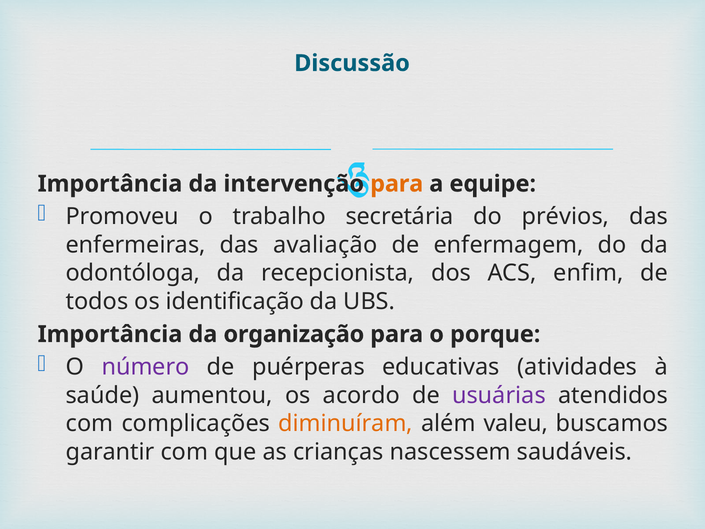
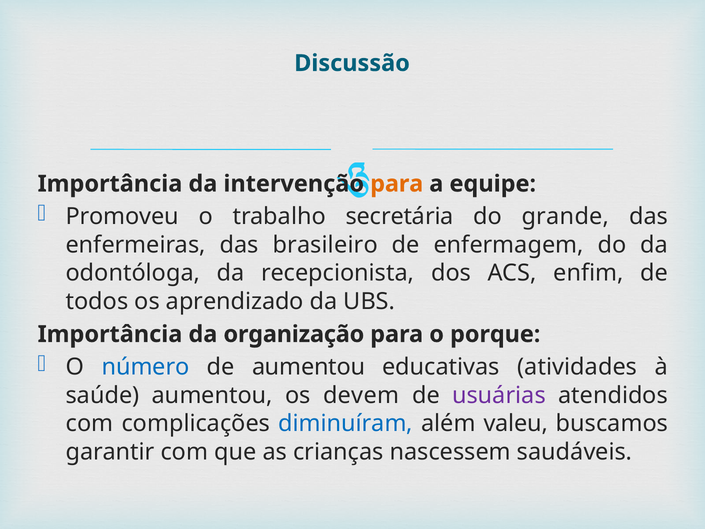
prévios: prévios -> grande
avaliação: avaliação -> brasileiro
identificação: identificação -> aprendizado
número colour: purple -> blue
de puérperas: puérperas -> aumentou
acordo: acordo -> devem
diminuíram colour: orange -> blue
